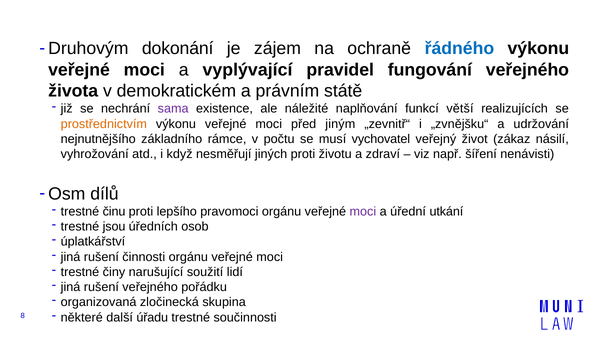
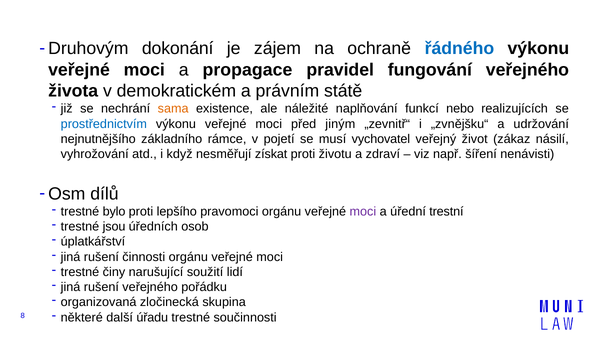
vyplývající: vyplývající -> propagace
sama colour: purple -> orange
větší: větší -> nebo
prostřednictvím colour: orange -> blue
počtu: počtu -> pojetí
jiných: jiných -> získat
činu: činu -> bylo
utkání: utkání -> trestní
